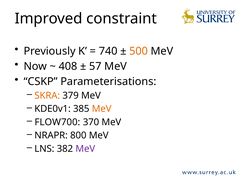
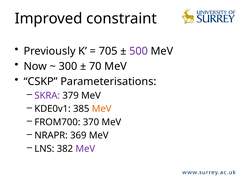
740: 740 -> 705
500 colour: orange -> purple
408: 408 -> 300
57: 57 -> 70
SKRA colour: orange -> purple
FLOW700: FLOW700 -> FROM700
800: 800 -> 369
